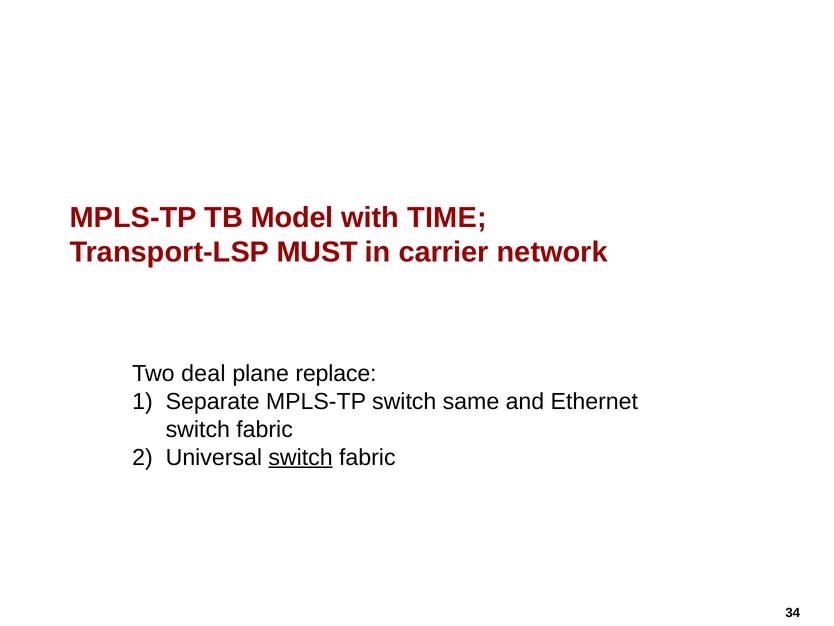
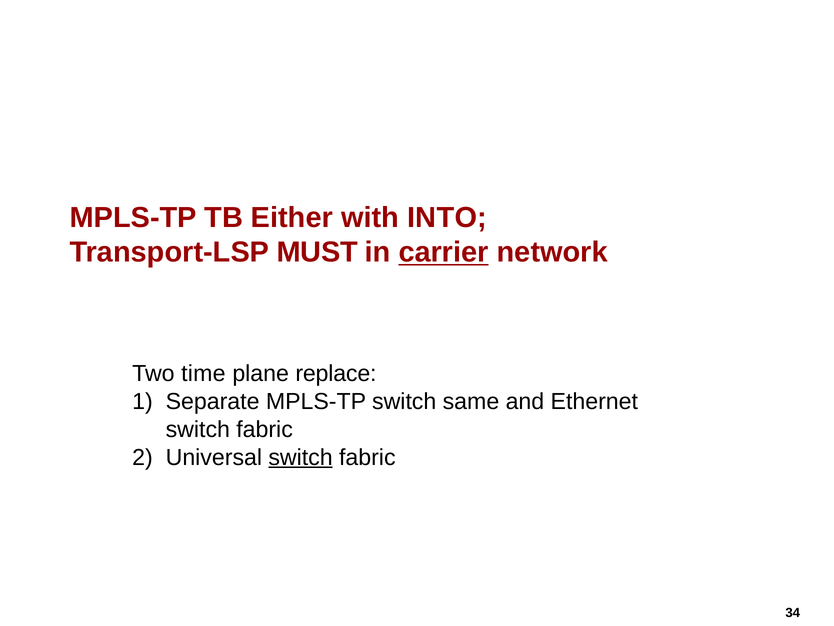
Model: Model -> Either
TIME: TIME -> INTO
carrier underline: none -> present
deal: deal -> time
